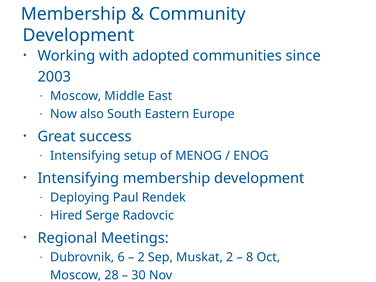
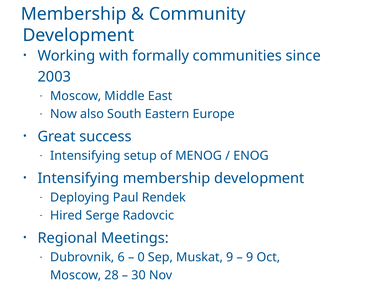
adopted: adopted -> formally
2 at (141, 257): 2 -> 0
Muskat 2: 2 -> 9
8 at (250, 257): 8 -> 9
